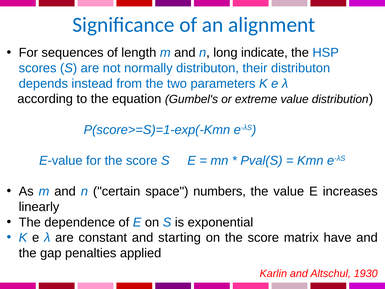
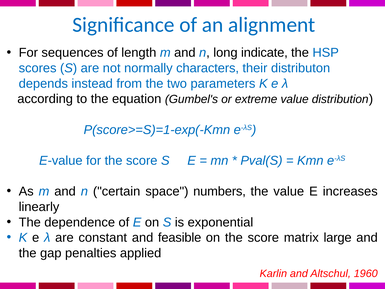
normally distributon: distributon -> characters
starting: starting -> feasible
have: have -> large
1930: 1930 -> 1960
